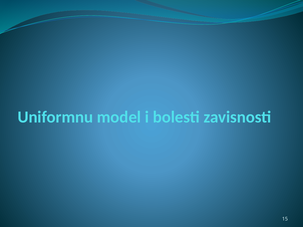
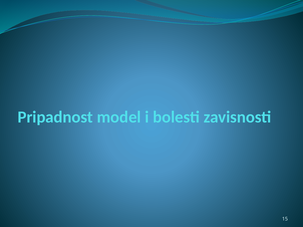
Uniformnu: Uniformnu -> Pripadnost
